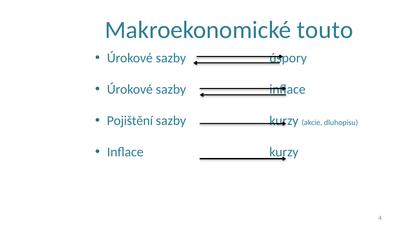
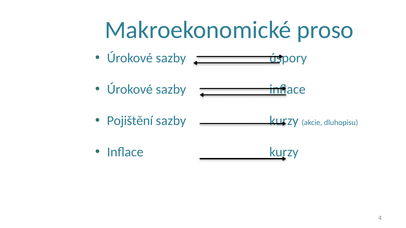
touto: touto -> proso
